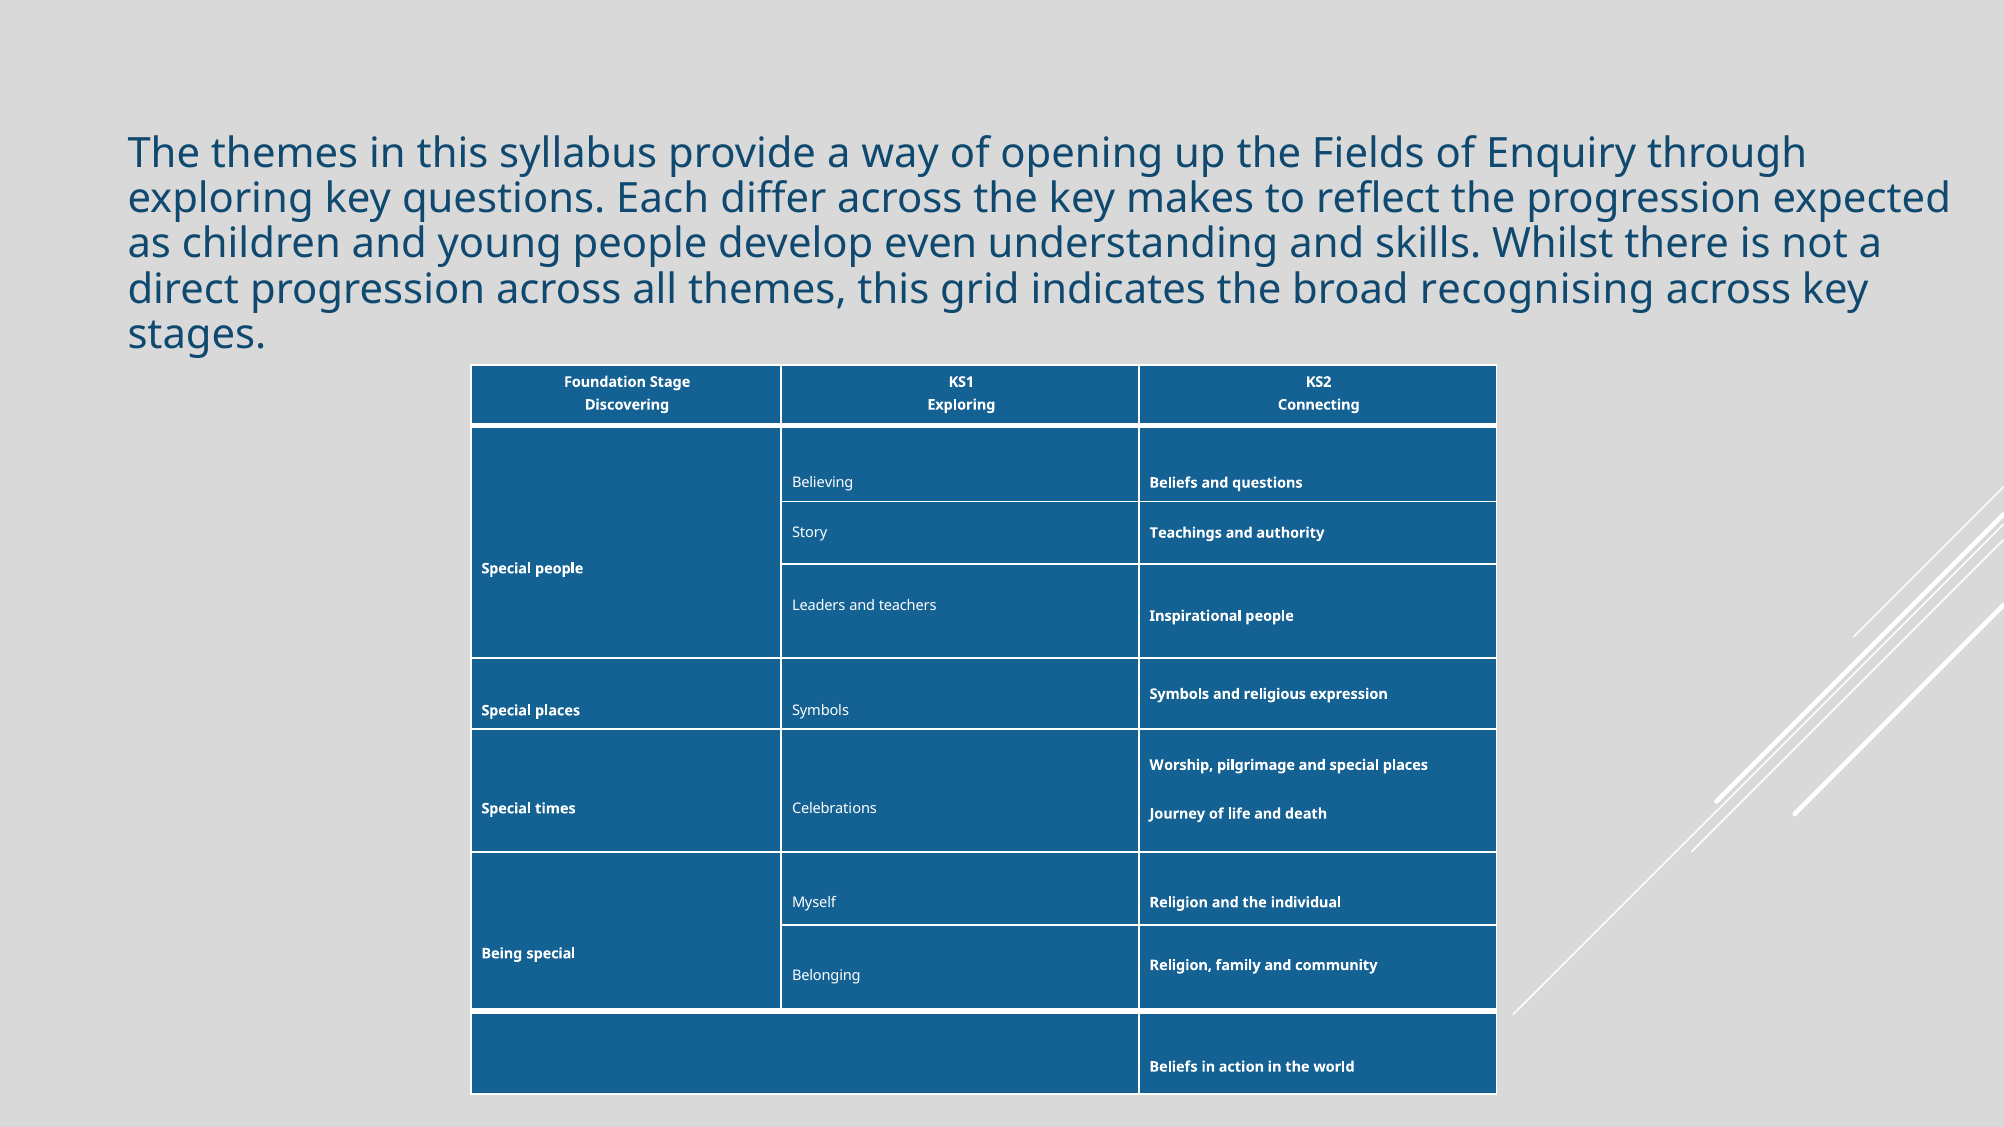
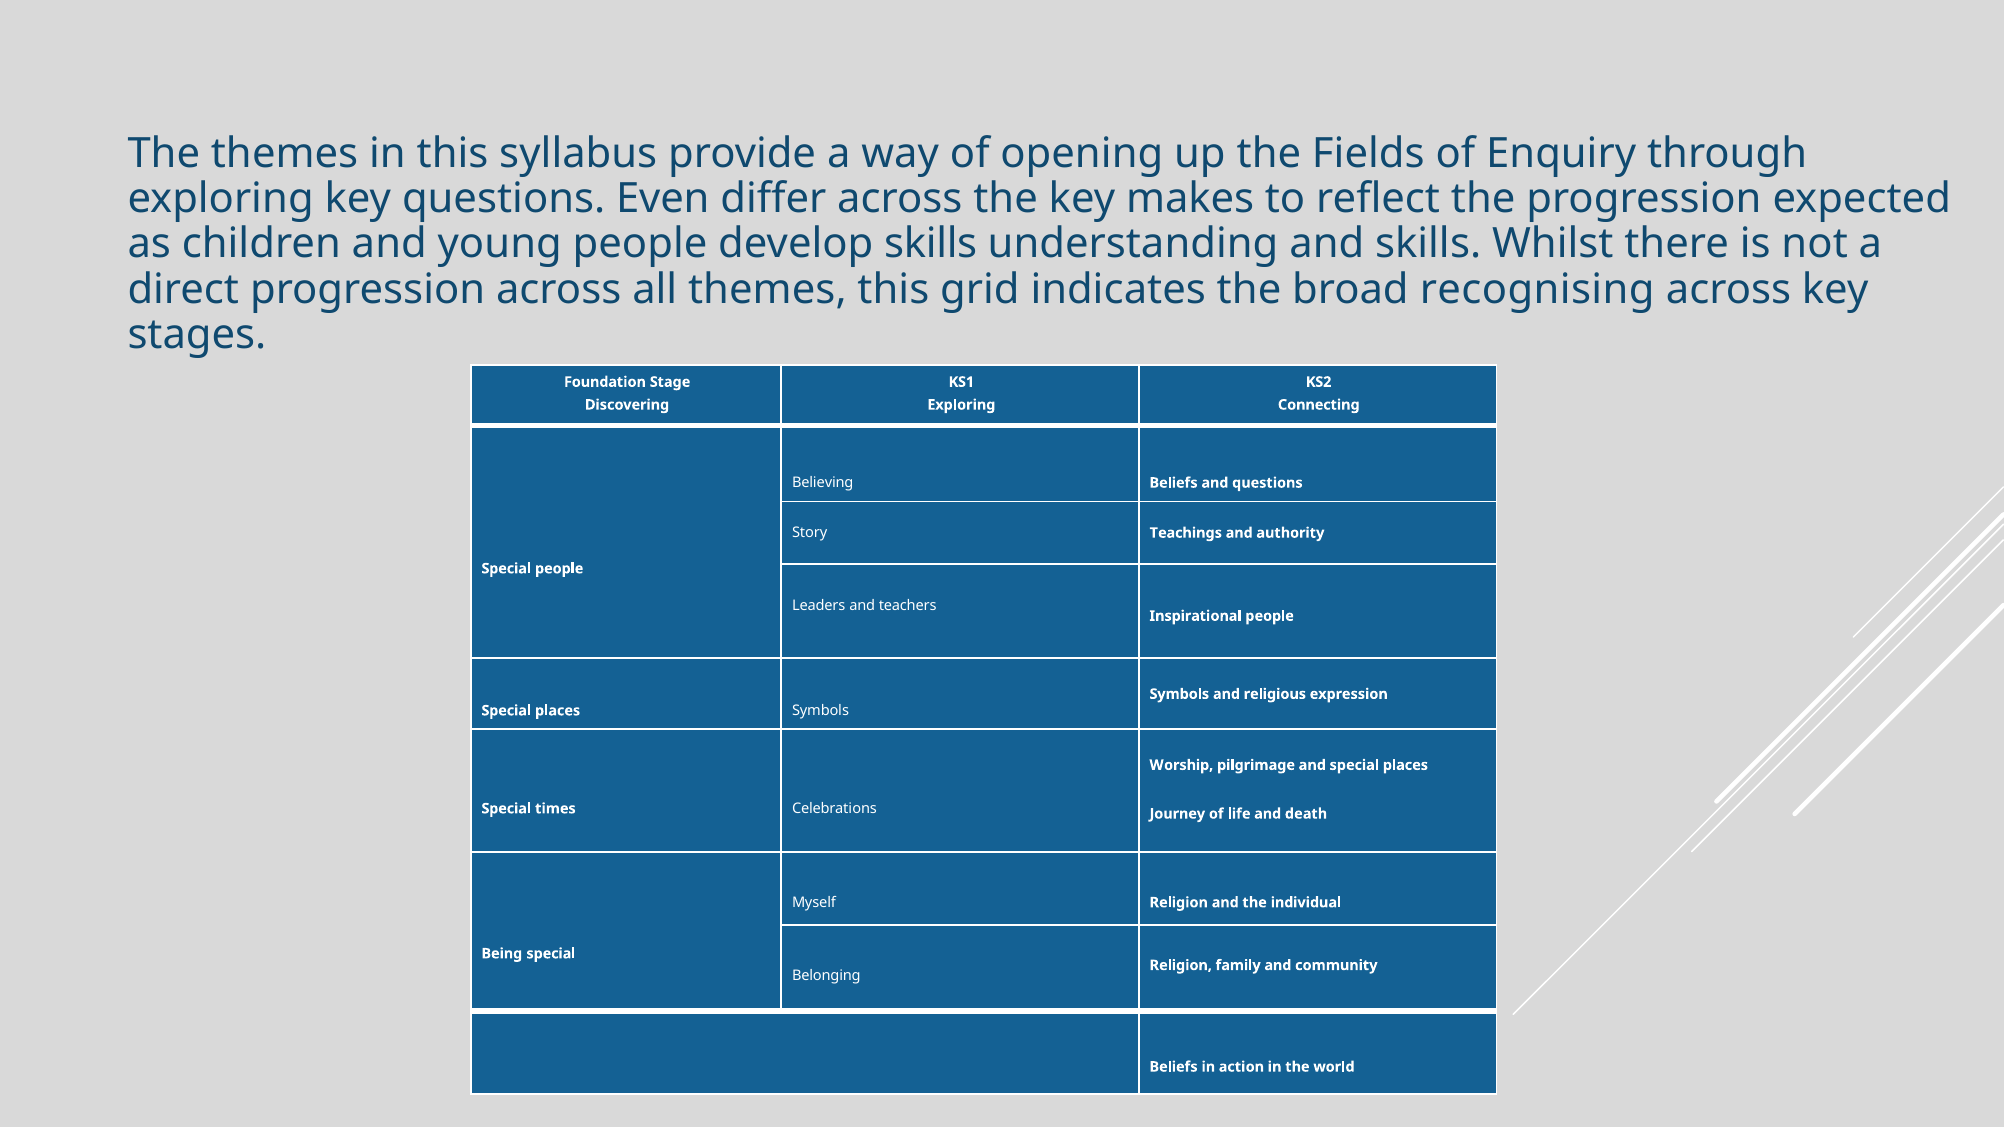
Each: Each -> Even
develop even: even -> skills
